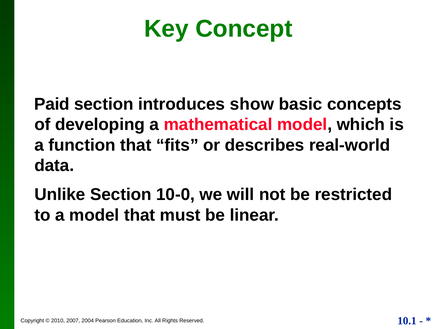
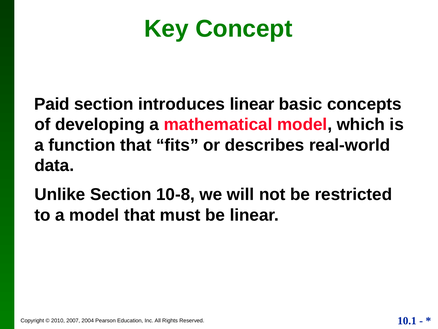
introduces show: show -> linear
10-0: 10-0 -> 10-8
